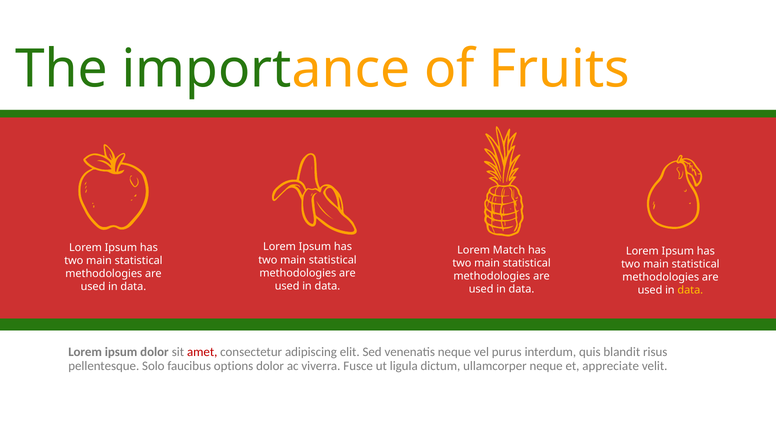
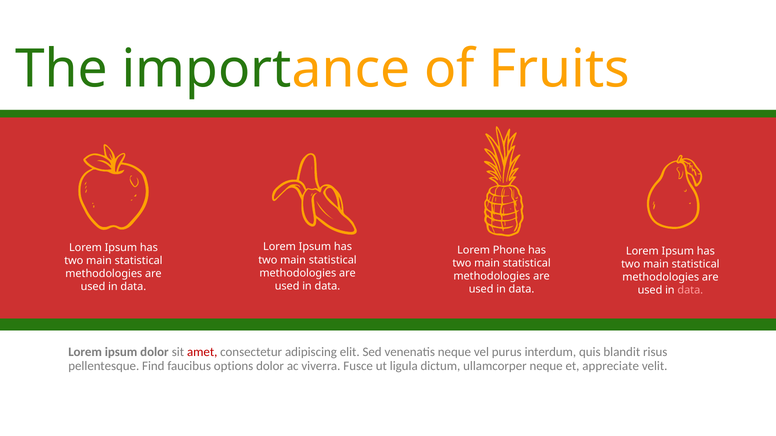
Match: Match -> Phone
data at (690, 290) colour: yellow -> pink
Solo: Solo -> Find
